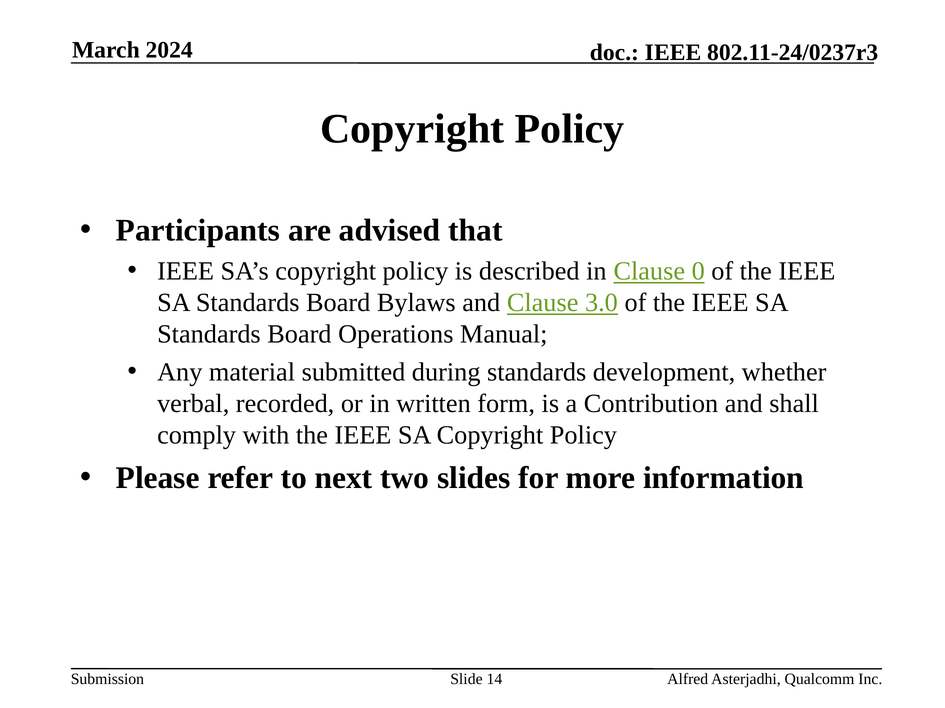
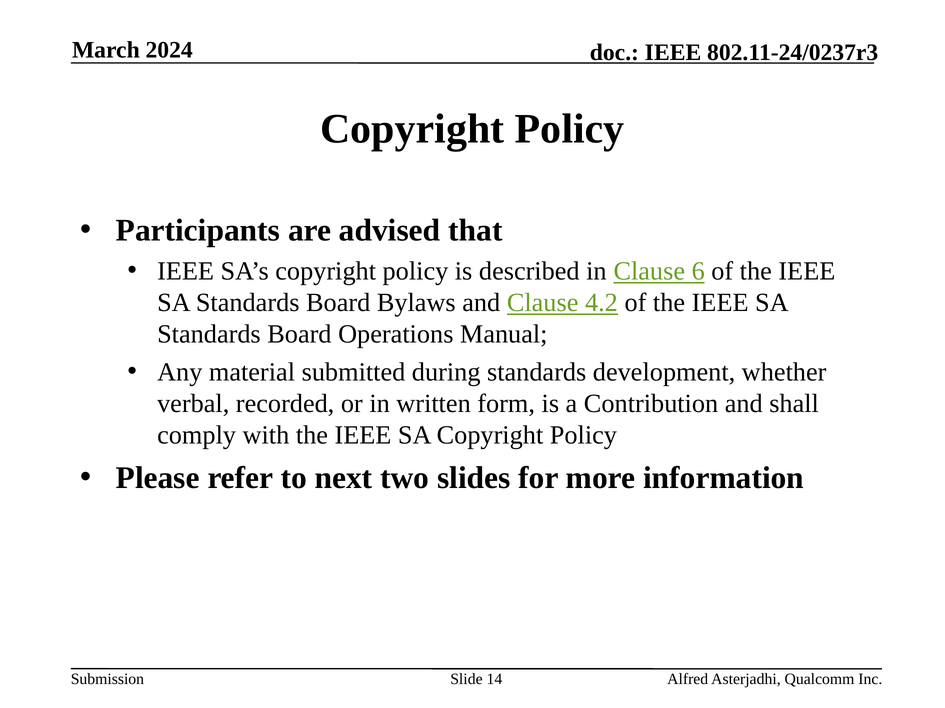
0: 0 -> 6
3.0: 3.0 -> 4.2
